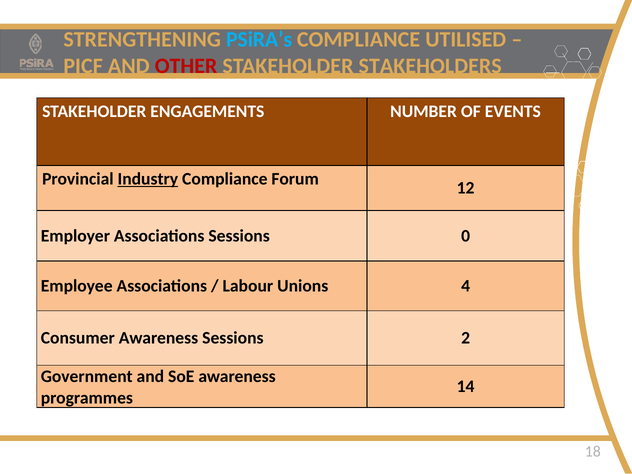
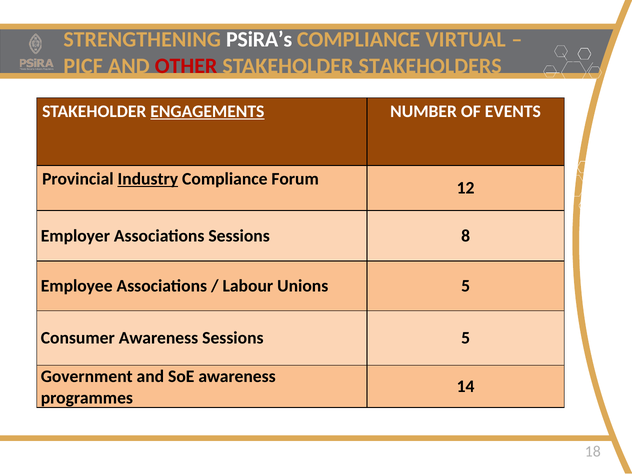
PSiRA’s colour: light blue -> white
UTILISED: UTILISED -> VIRTUAL
ENGAGEMENTS underline: none -> present
0: 0 -> 8
Unions 4: 4 -> 5
Sessions 2: 2 -> 5
